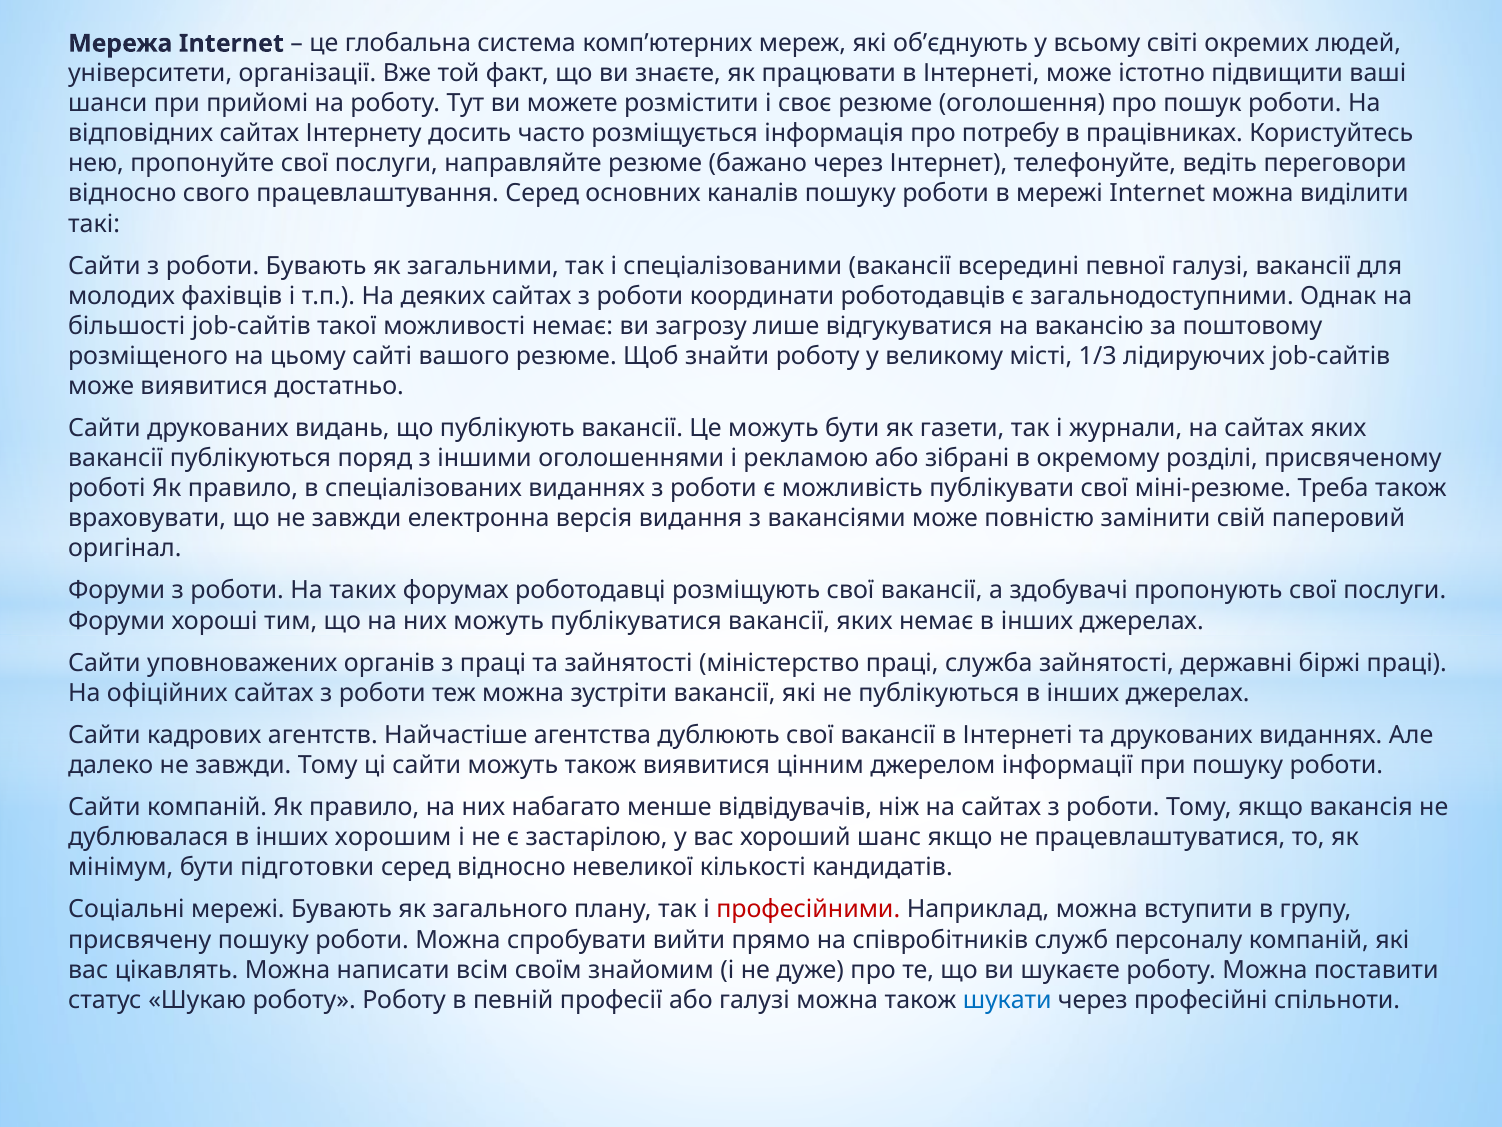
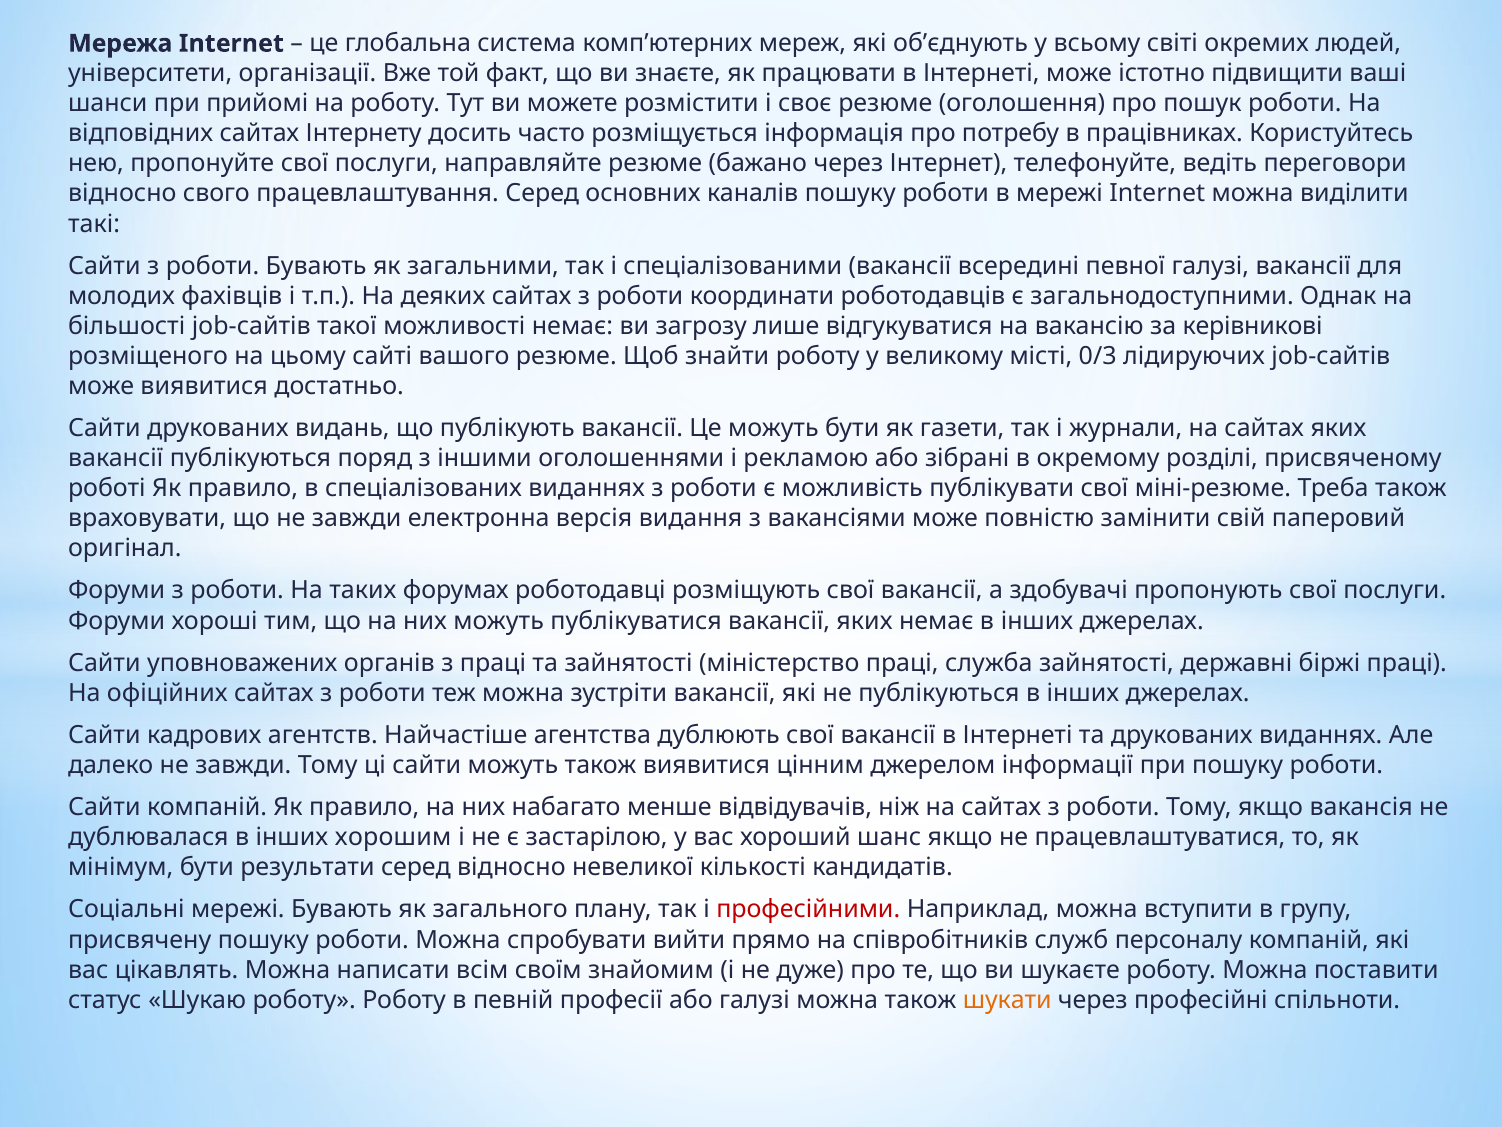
поштовому: поштовому -> керівникові
1/3: 1/3 -> 0/3
підготовки: підготовки -> результати
шукати colour: blue -> orange
